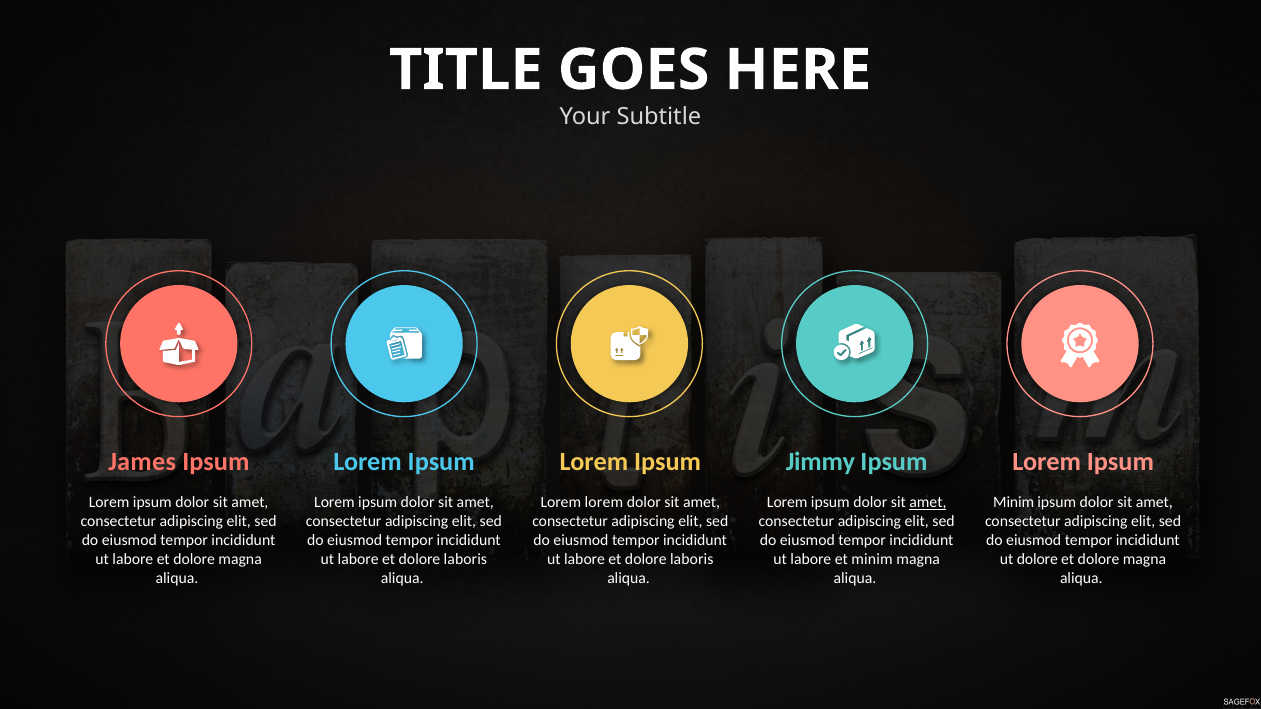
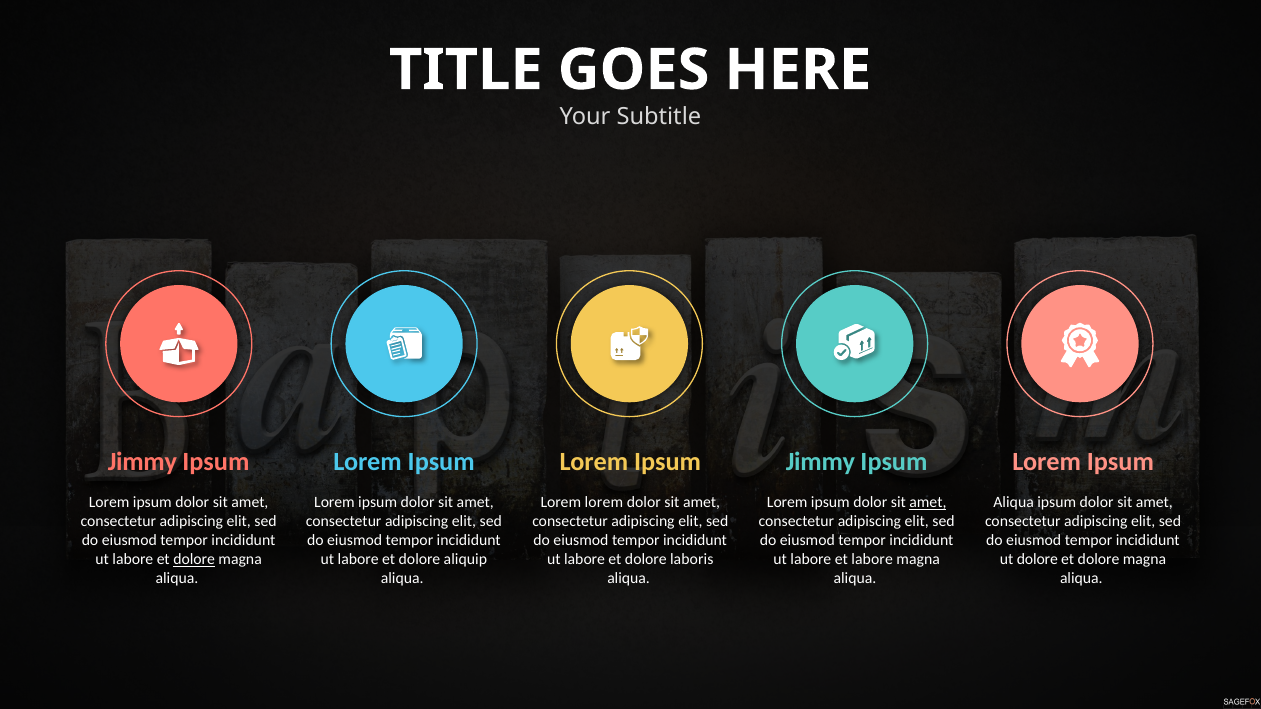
James at (142, 462): James -> Jimmy
Minim at (1014, 503): Minim -> Aliqua
dolore at (194, 559) underline: none -> present
laboris at (465, 559): laboris -> aliquip
et minim: minim -> labore
